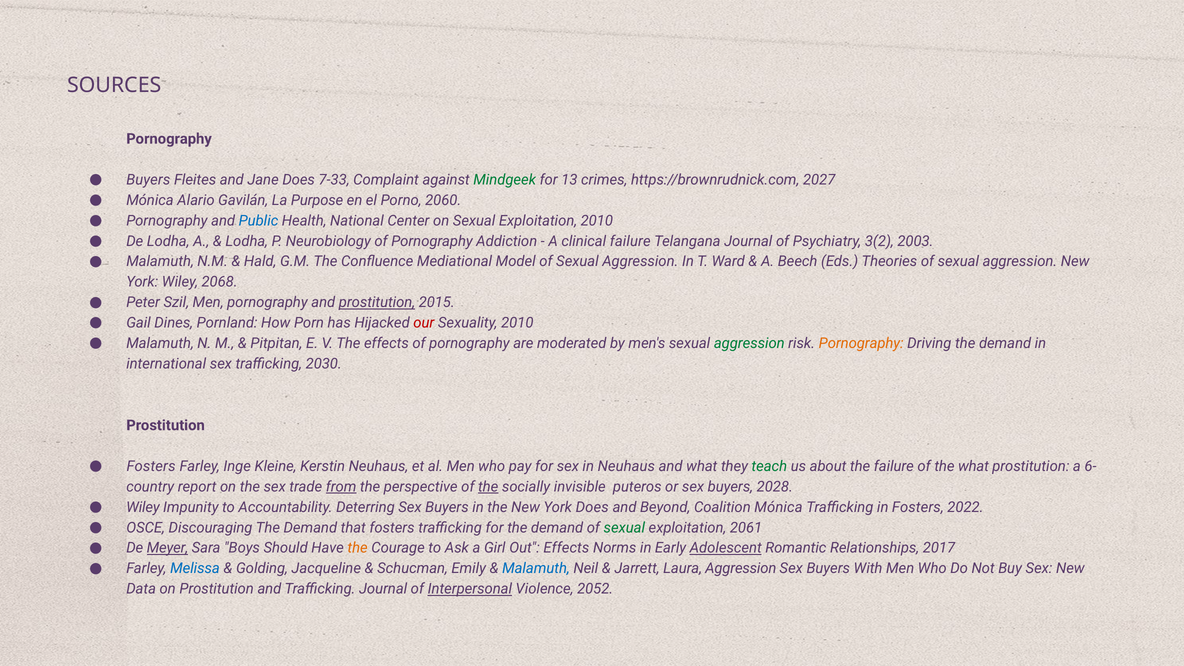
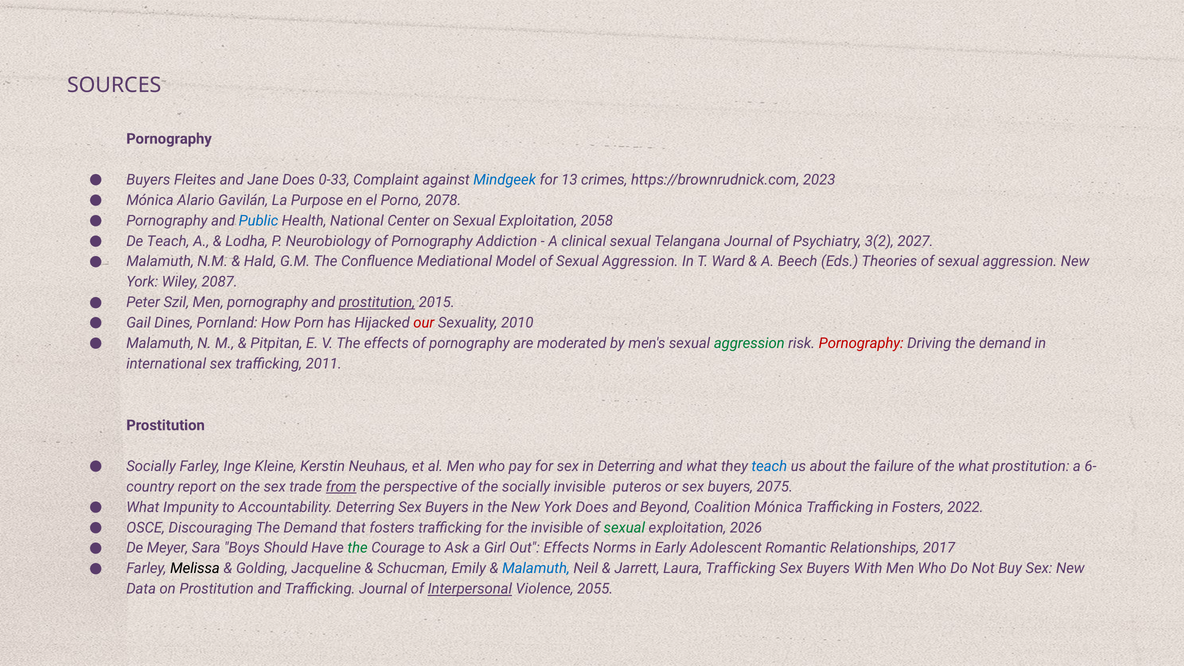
7-33: 7-33 -> 0-33
Mindgeek colour: green -> blue
2027: 2027 -> 2023
2060: 2060 -> 2078
Exploitation 2010: 2010 -> 2058
De Lodha: Lodha -> Teach
clinical failure: failure -> sexual
2003: 2003 -> 2027
2068: 2068 -> 2087
Pornography at (861, 343) colour: orange -> red
2030: 2030 -> 2011
Fosters at (151, 466): Fosters -> Socially
in Neuhaus: Neuhaus -> Deterring
teach at (769, 466) colour: green -> blue
the at (488, 487) underline: present -> none
2028: 2028 -> 2075
Wiley at (143, 507): Wiley -> What
for the demand: demand -> invisible
2061: 2061 -> 2026
Meyer underline: present -> none
the at (358, 548) colour: orange -> green
Adolescent underline: present -> none
Melissa colour: blue -> black
Laura Aggression: Aggression -> Trafficking
2052: 2052 -> 2055
